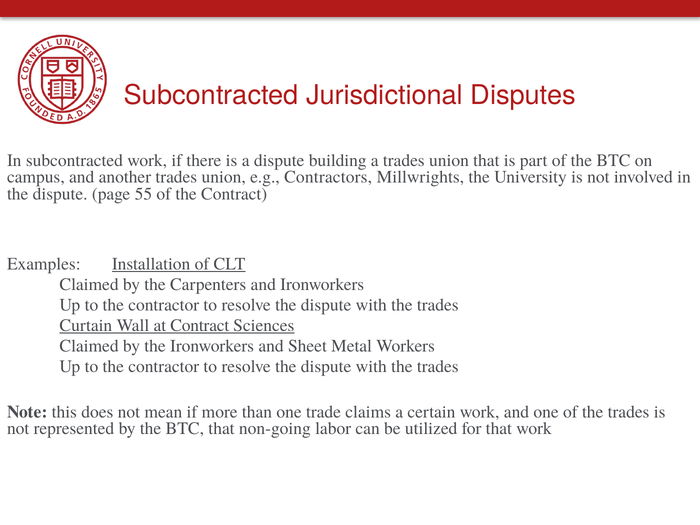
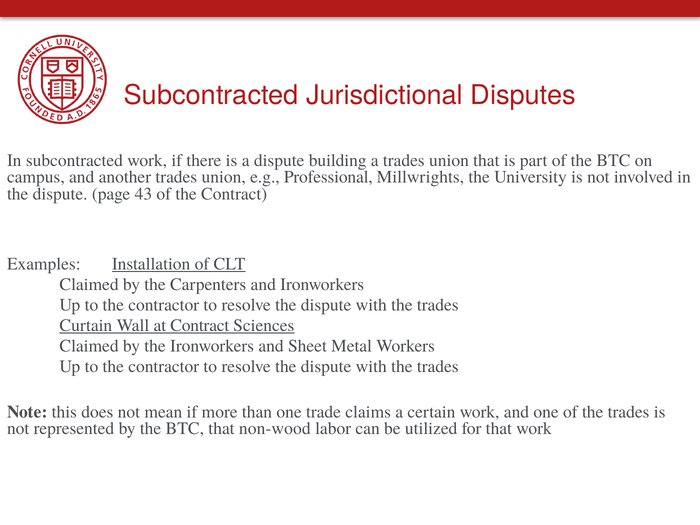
Contractors: Contractors -> Professional
55: 55 -> 43
non-going: non-going -> non-wood
